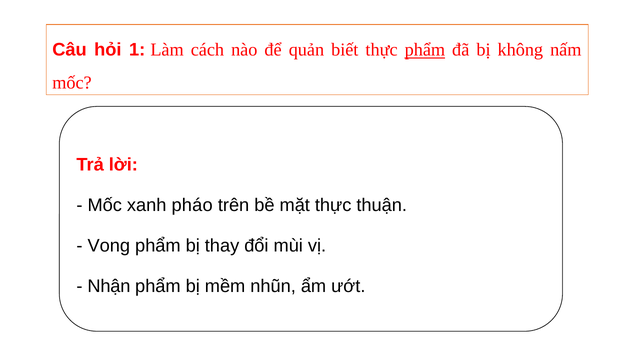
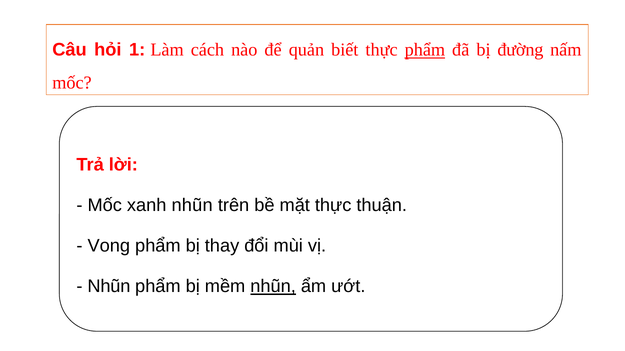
không: không -> đường
xanh pháo: pháo -> nhũn
Nhận at (109, 287): Nhận -> Nhũn
nhũn at (273, 287) underline: none -> present
